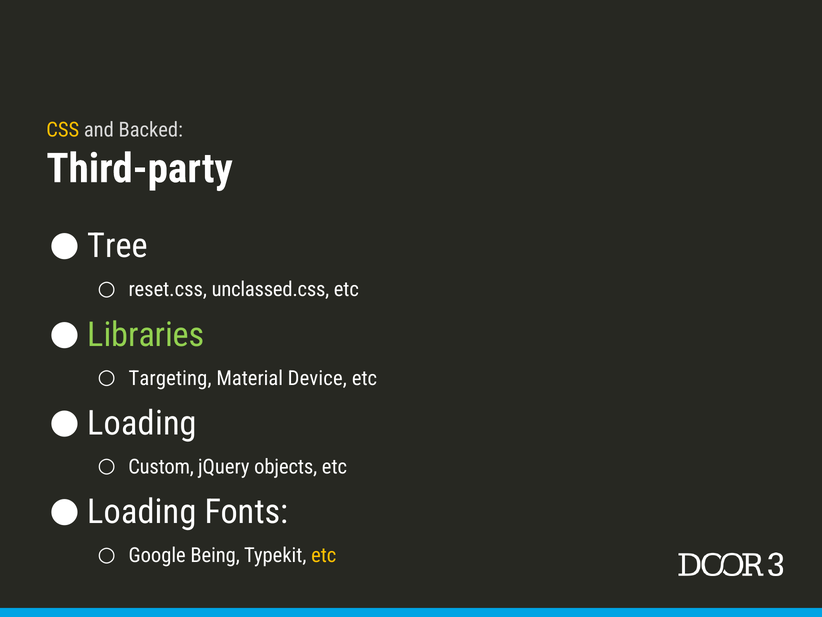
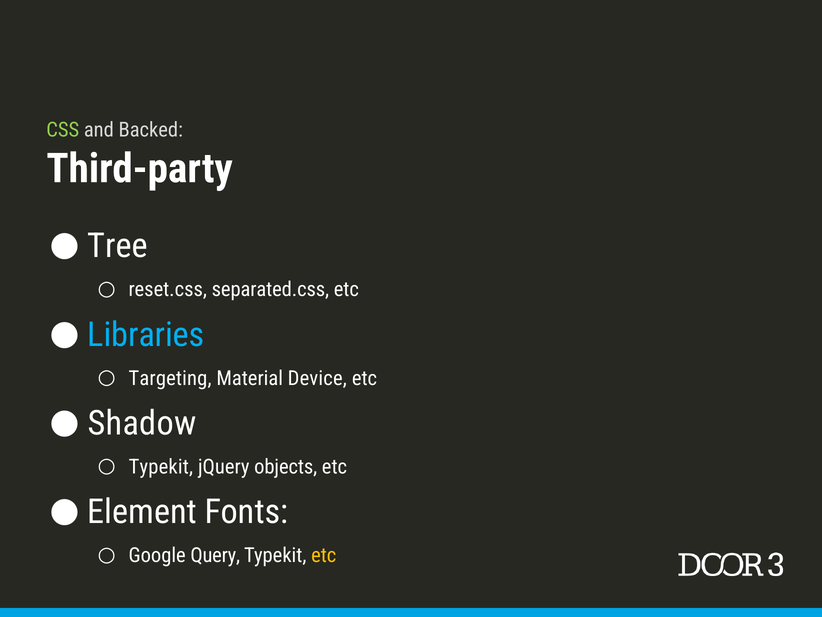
CSS colour: yellow -> light green
unclassed.css: unclassed.css -> separated.css
Libraries colour: light green -> light blue
Loading at (142, 423): Loading -> Shadow
Custom at (161, 467): Custom -> Typekit
Loading at (142, 512): Loading -> Element
Being: Being -> Query
